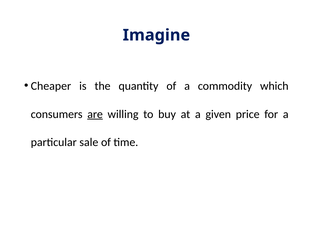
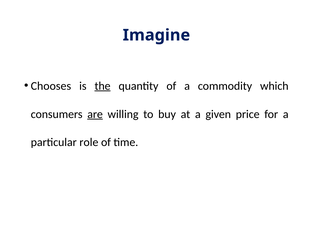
Cheaper: Cheaper -> Chooses
the underline: none -> present
sale: sale -> role
